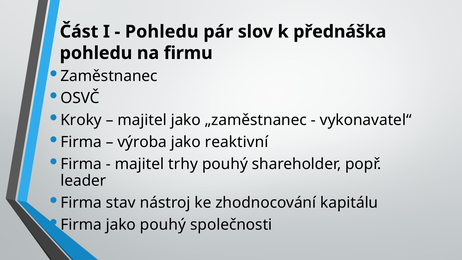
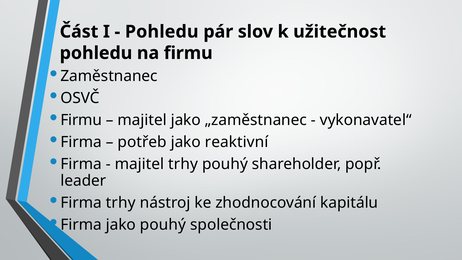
přednáška: přednáška -> užitečnost
Kroky at (81, 120): Kroky -> Firmu
výroba: výroba -> potřeb
Firma stav: stav -> trhy
